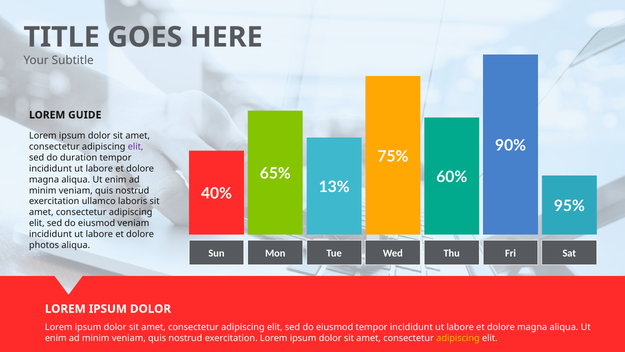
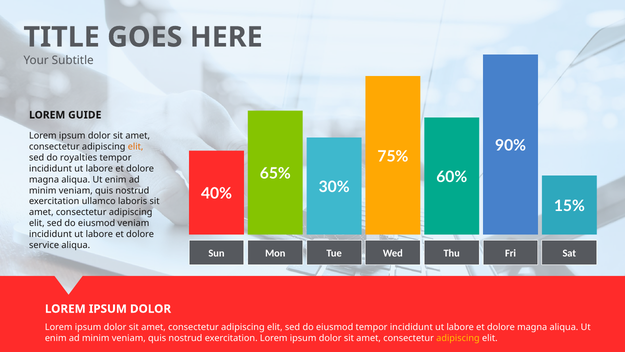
elit at (136, 147) colour: purple -> orange
duration: duration -> royalties
13%: 13% -> 30%
95%: 95% -> 15%
photos: photos -> service
